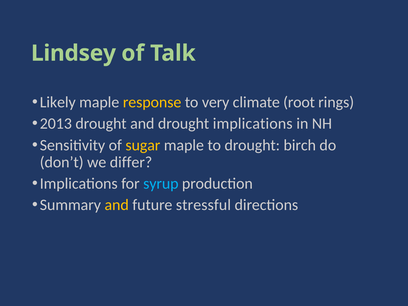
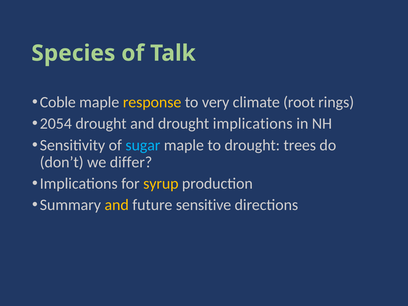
Lindsey: Lindsey -> Species
Likely: Likely -> Coble
2013: 2013 -> 2054
sugar colour: yellow -> light blue
birch: birch -> trees
syrup colour: light blue -> yellow
stressful: stressful -> sensitive
